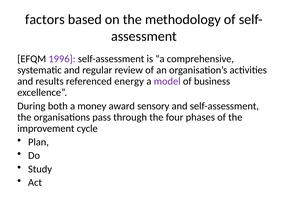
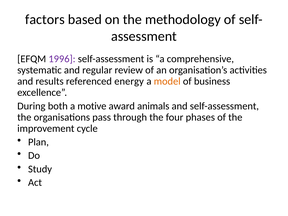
model colour: purple -> orange
money: money -> motive
sensory: sensory -> animals
